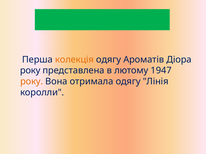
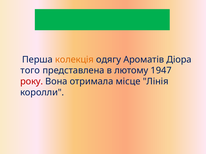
року at (30, 71): року -> того
року at (32, 82) colour: orange -> red
отримала одягу: одягу -> місце
